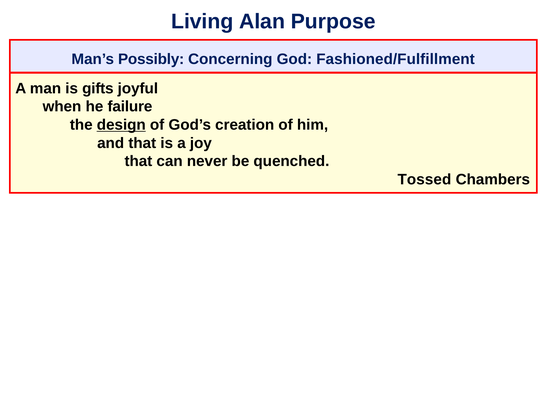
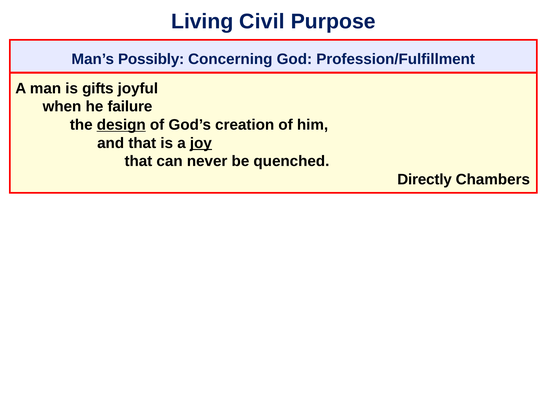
Alan: Alan -> Civil
Fashioned/Fulfillment: Fashioned/Fulfillment -> Profession/Fulfillment
joy underline: none -> present
Tossed: Tossed -> Directly
